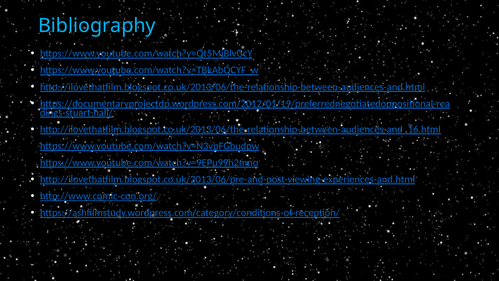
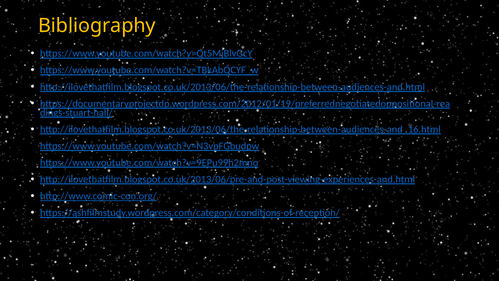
Bibliography colour: light blue -> yellow
